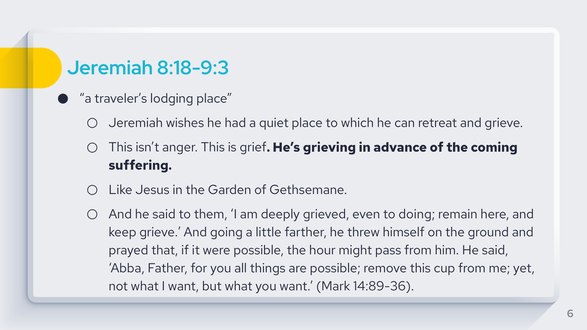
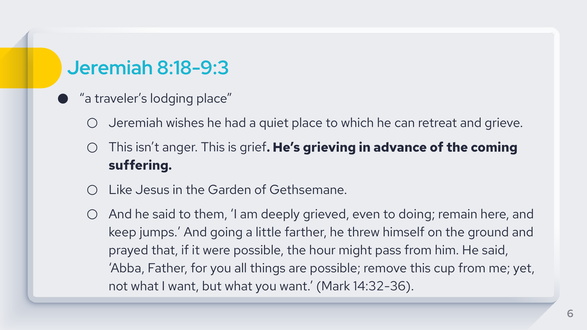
keep grieve: grieve -> jumps
14:89-36: 14:89-36 -> 14:32-36
